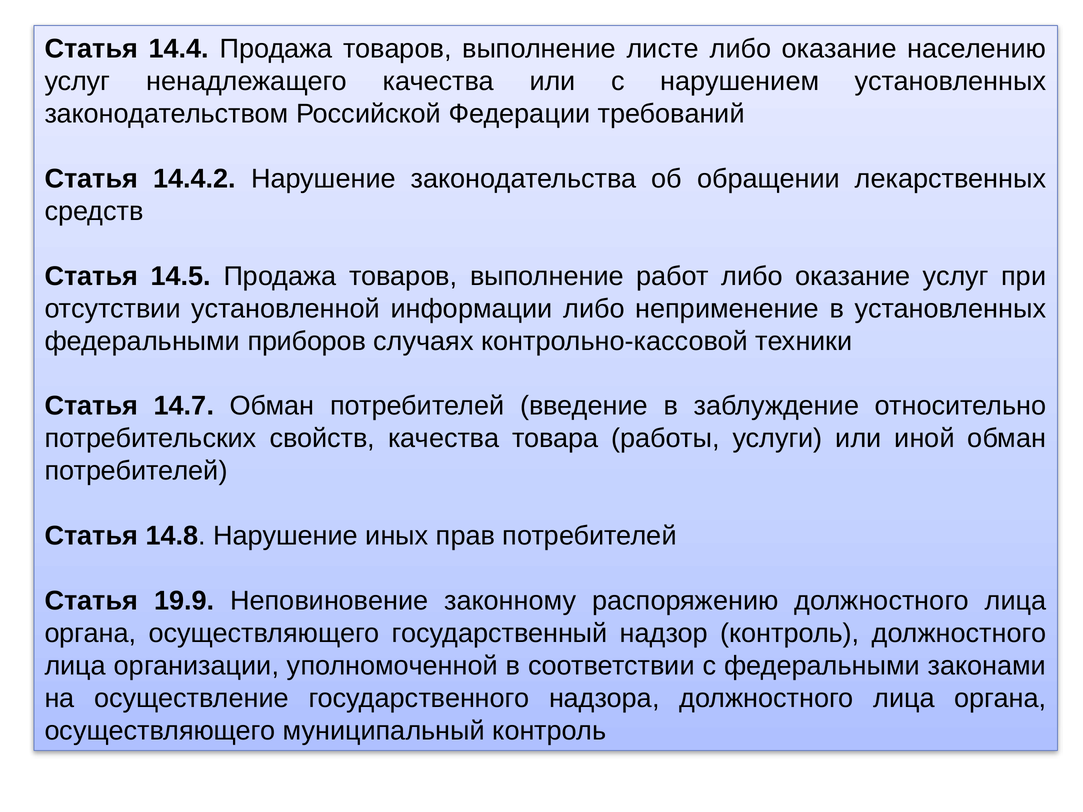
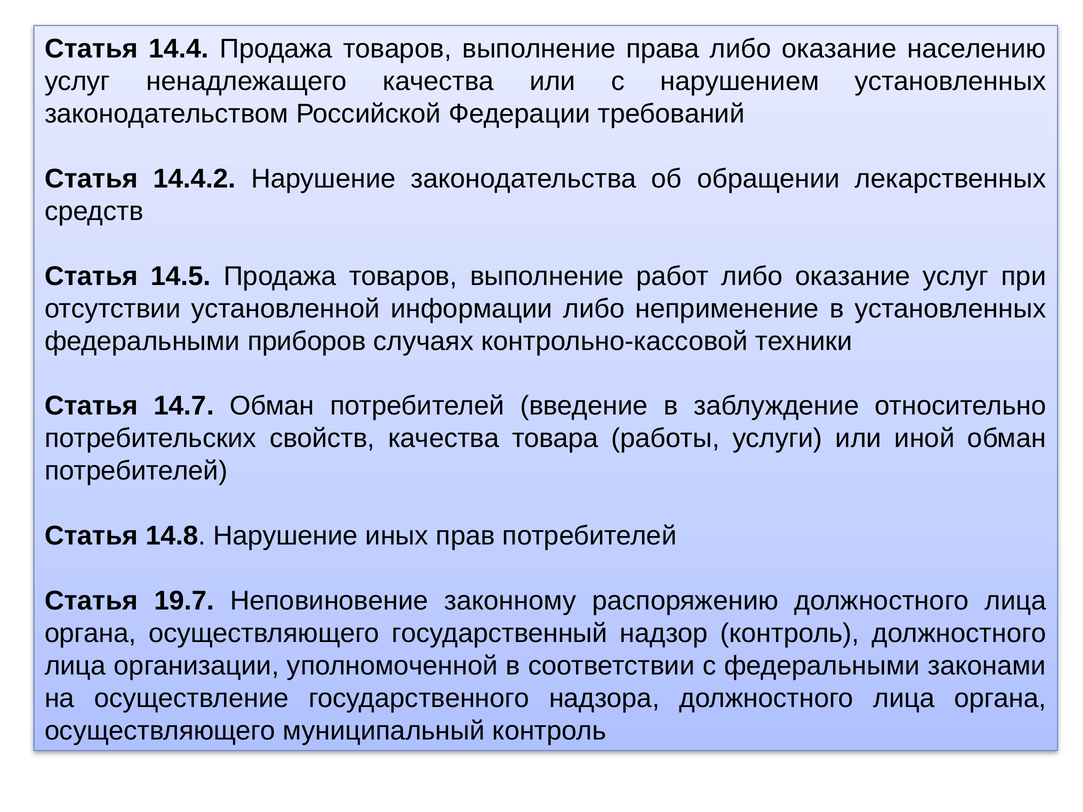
листе: листе -> права
19.9: 19.9 -> 19.7
